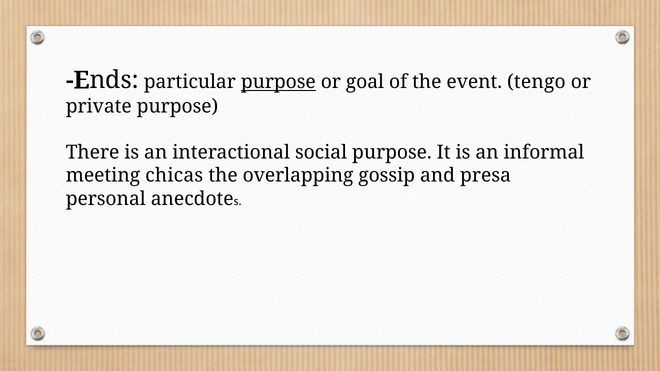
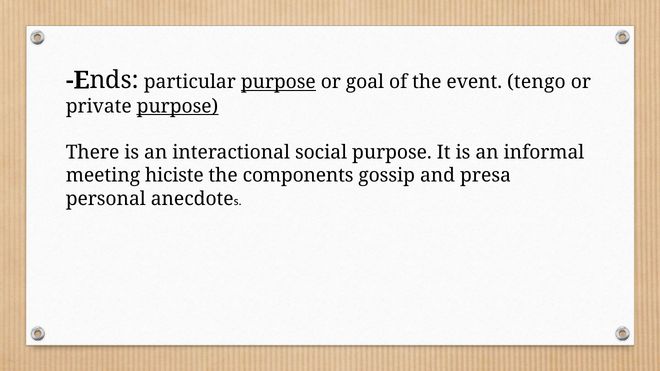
purpose at (177, 106) underline: none -> present
chicas: chicas -> hiciste
overlapping: overlapping -> components
